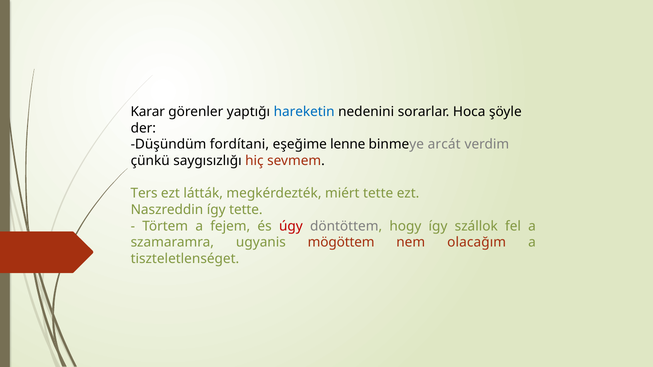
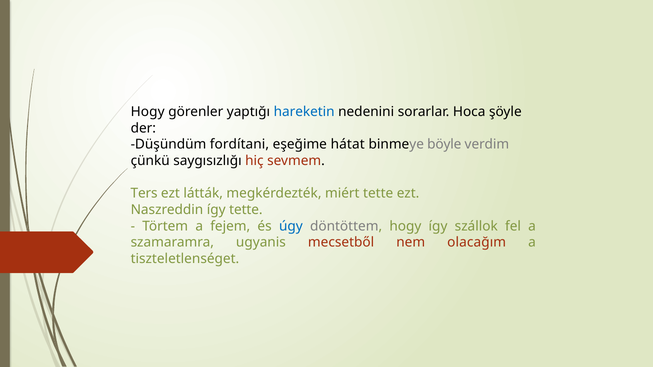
Karar at (148, 112): Karar -> Hogy
lenne: lenne -> hátat
arcát: arcát -> böyle
úgy colour: red -> blue
mögöttem: mögöttem -> mecsetből
